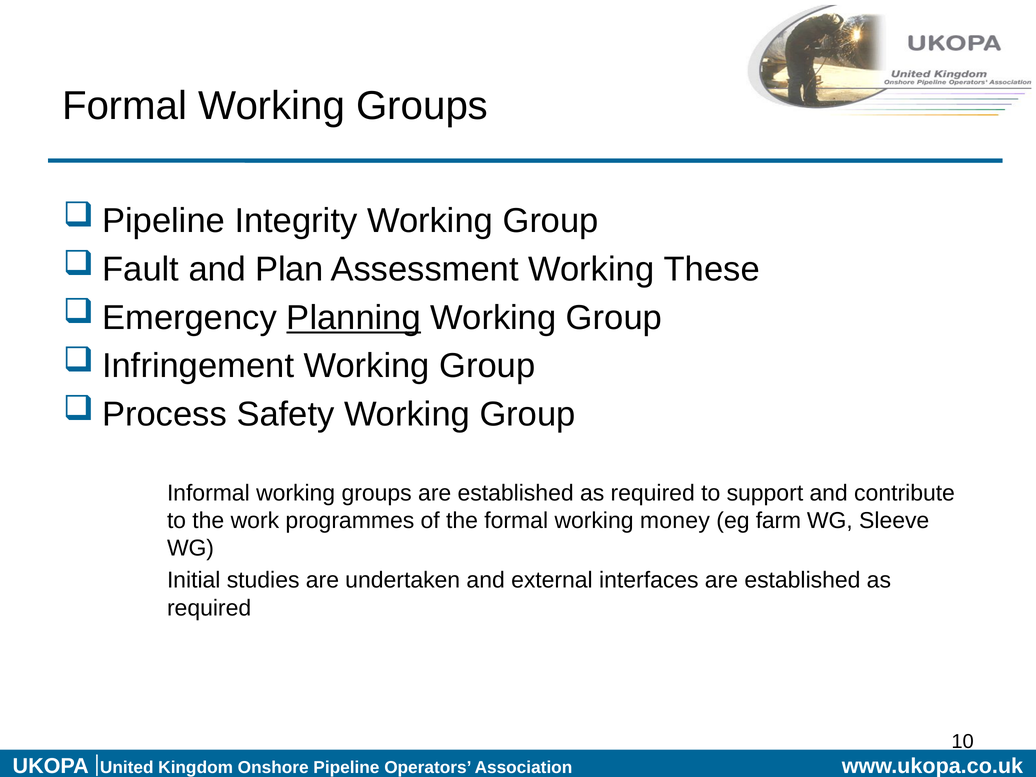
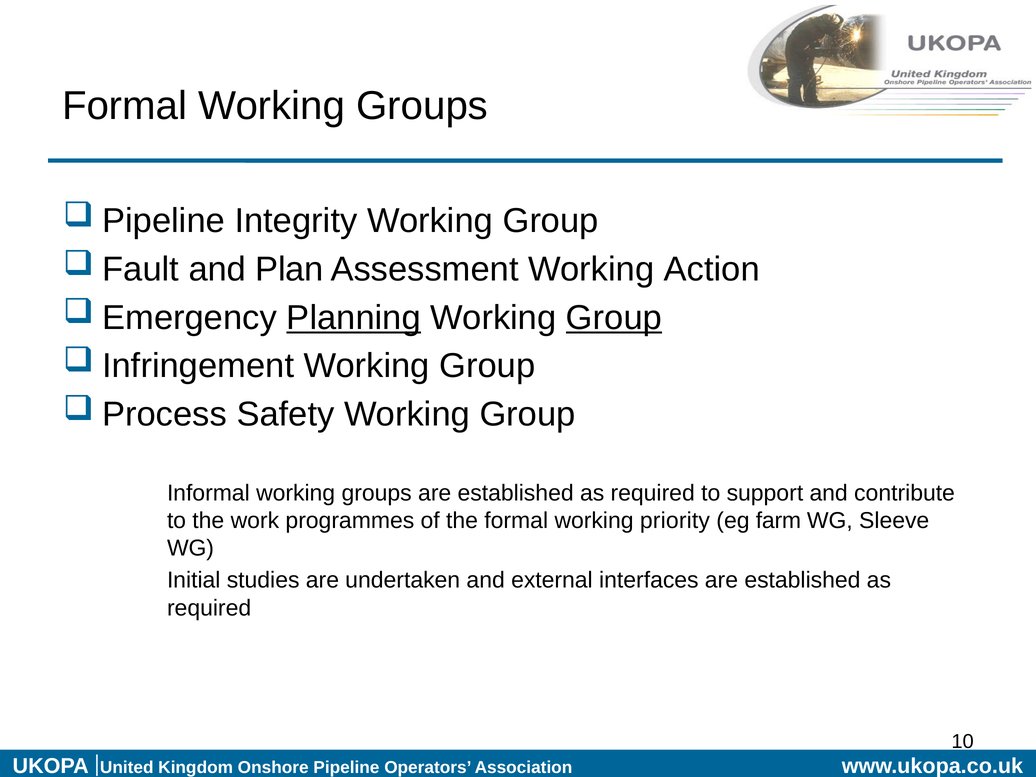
These: These -> Action
Group at (614, 318) underline: none -> present
money: money -> priority
